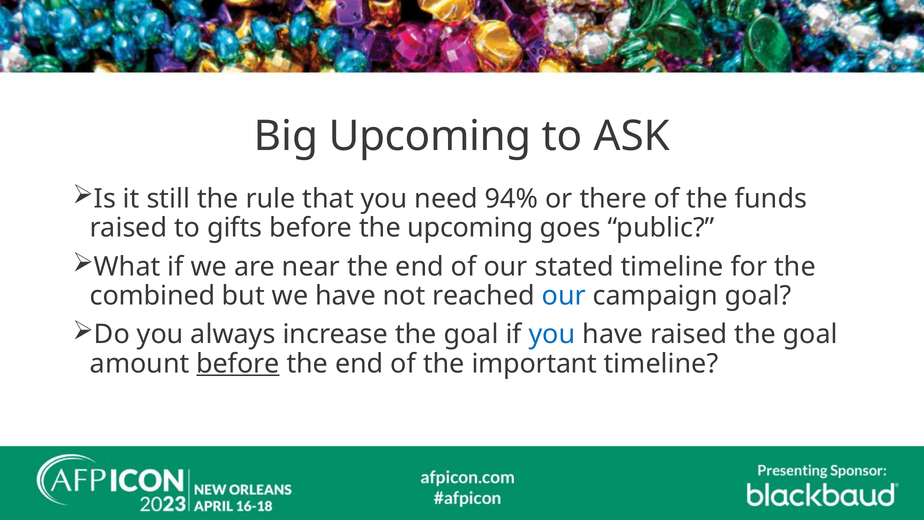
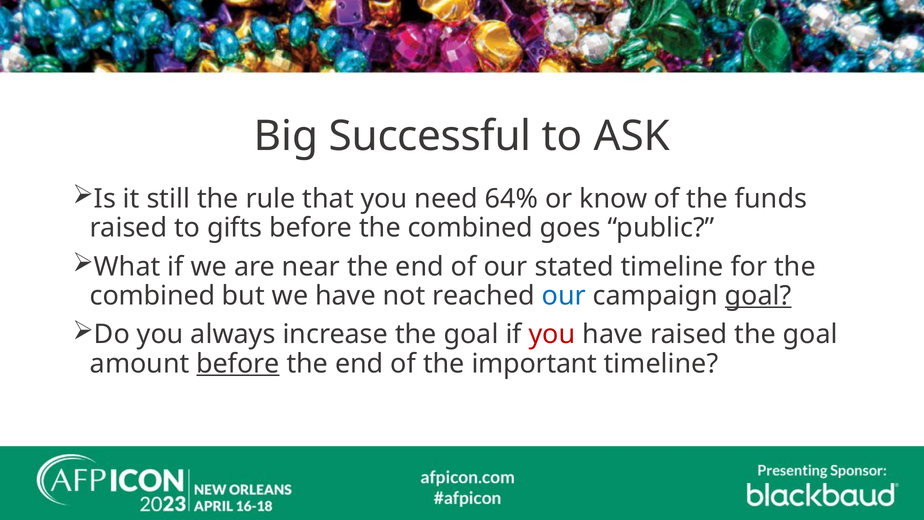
Big Upcoming: Upcoming -> Successful
94%: 94% -> 64%
there: there -> know
before the upcoming: upcoming -> combined
goal at (758, 296) underline: none -> present
you at (552, 334) colour: blue -> red
